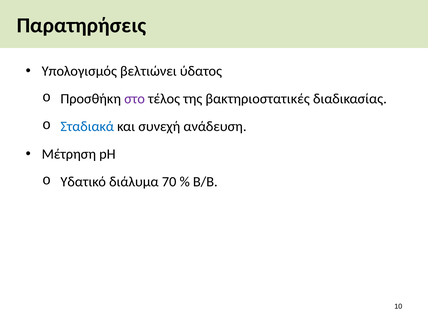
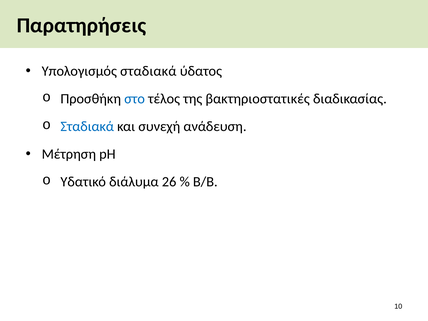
Υπολογισμός βελτιώνει: βελτιώνει -> σταδιακά
στο colour: purple -> blue
70: 70 -> 26
